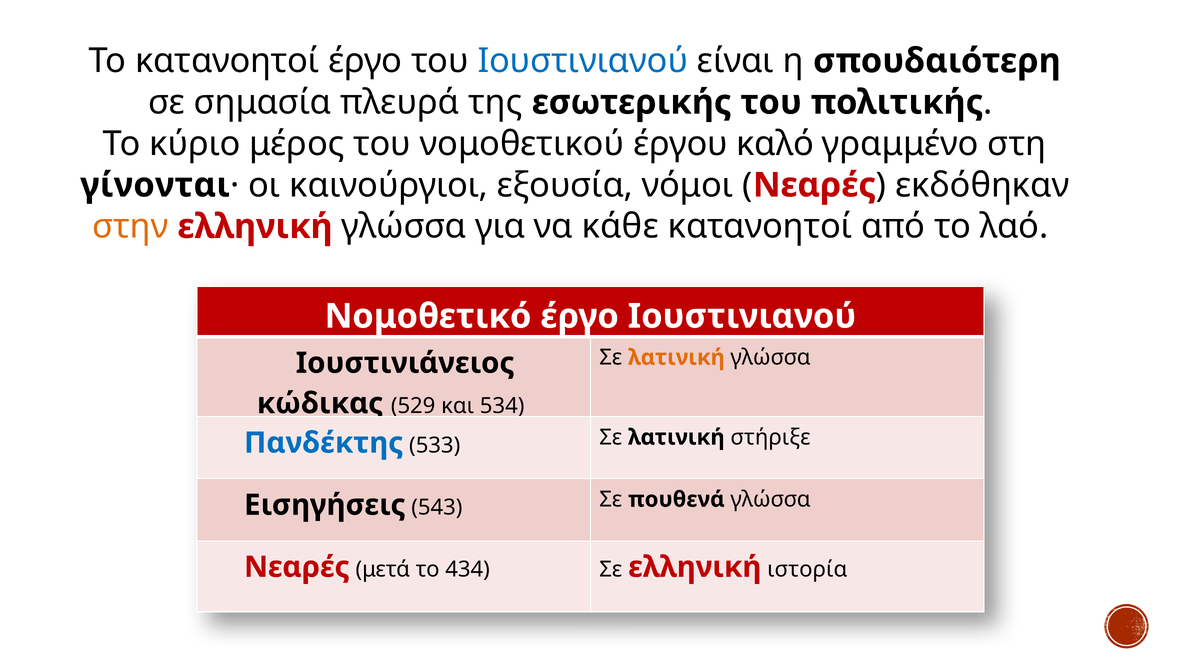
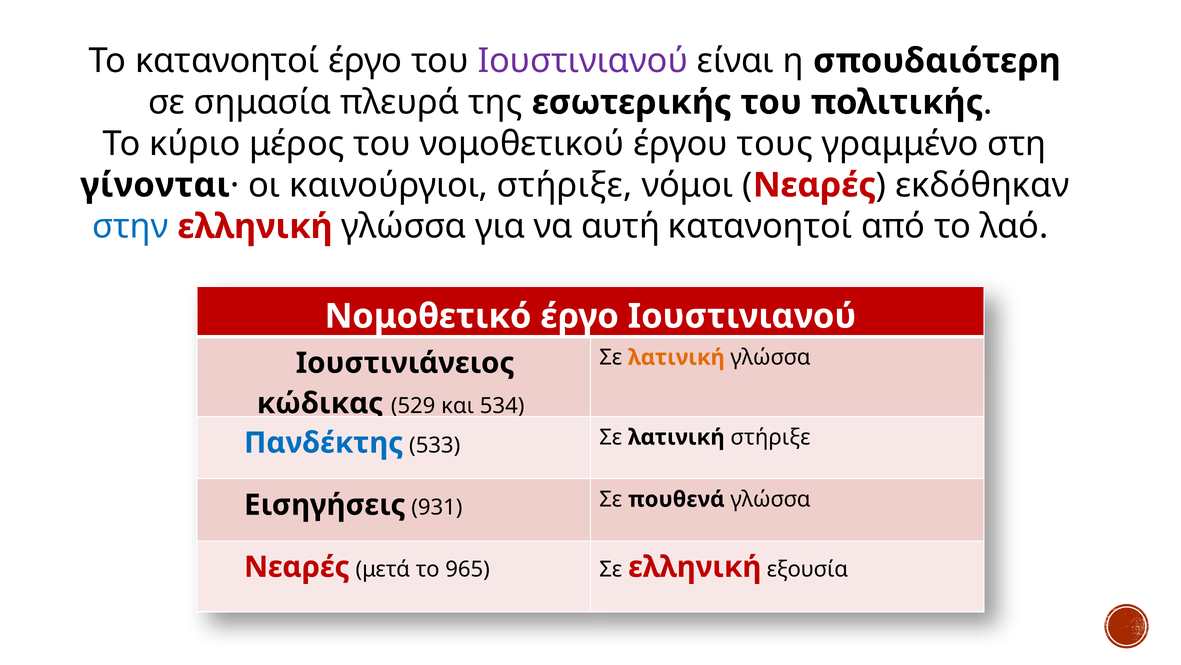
Ιουστινιανού at (583, 61) colour: blue -> purple
καλό: καλό -> τους
καινούργιοι εξουσία: εξουσία -> στήριξε
στην colour: orange -> blue
κάθε: κάθε -> αυτή
543: 543 -> 931
434: 434 -> 965
ιστορία: ιστορία -> εξουσία
